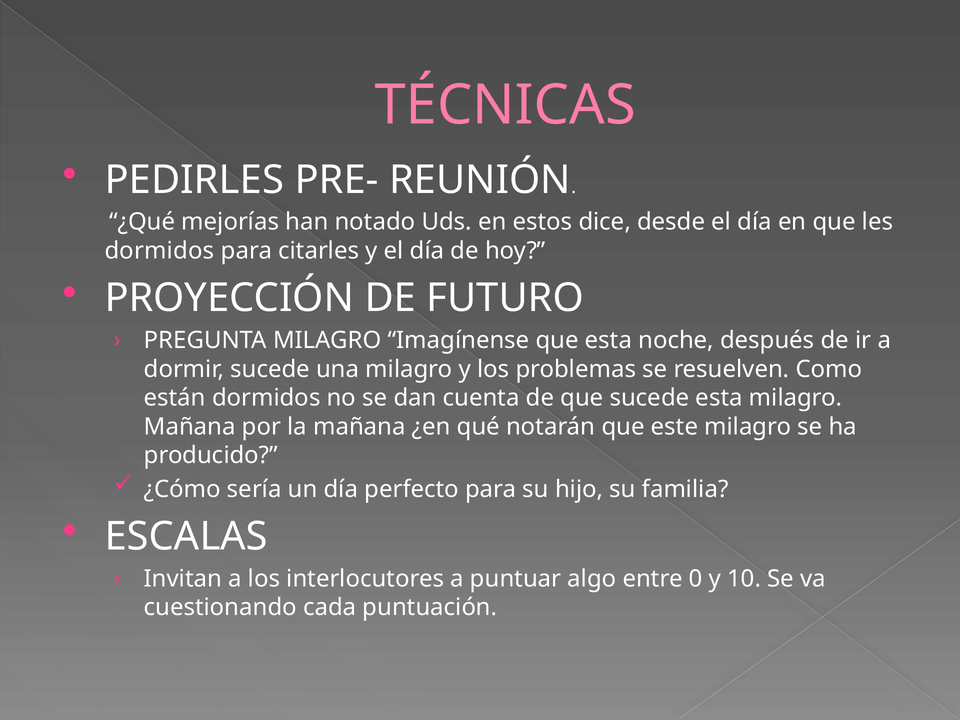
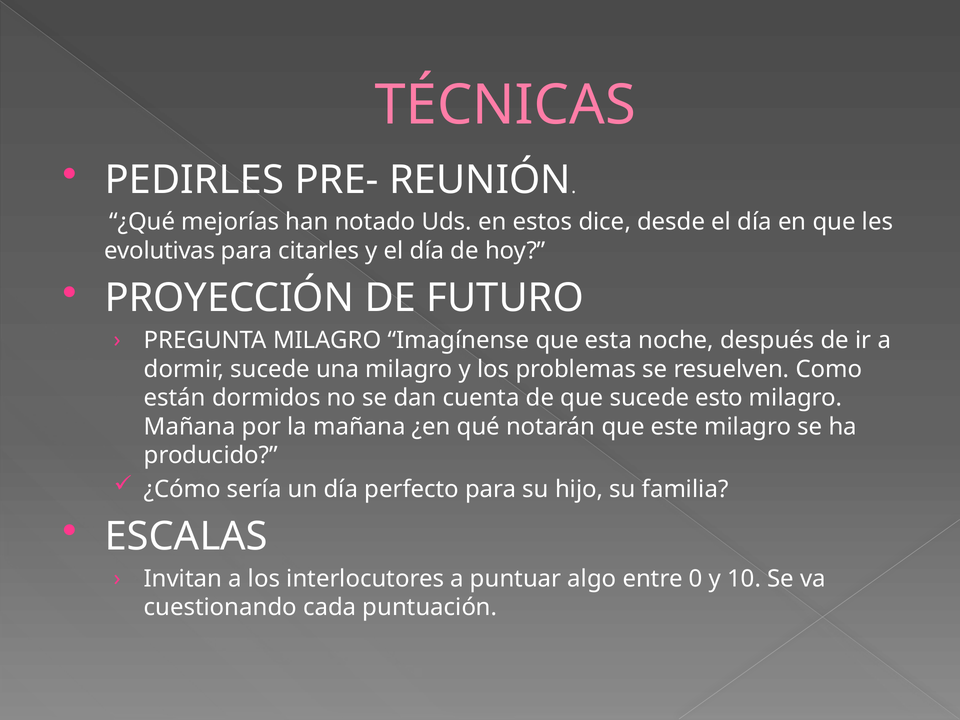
dormidos at (159, 251): dormidos -> evolutivas
sucede esta: esta -> esto
